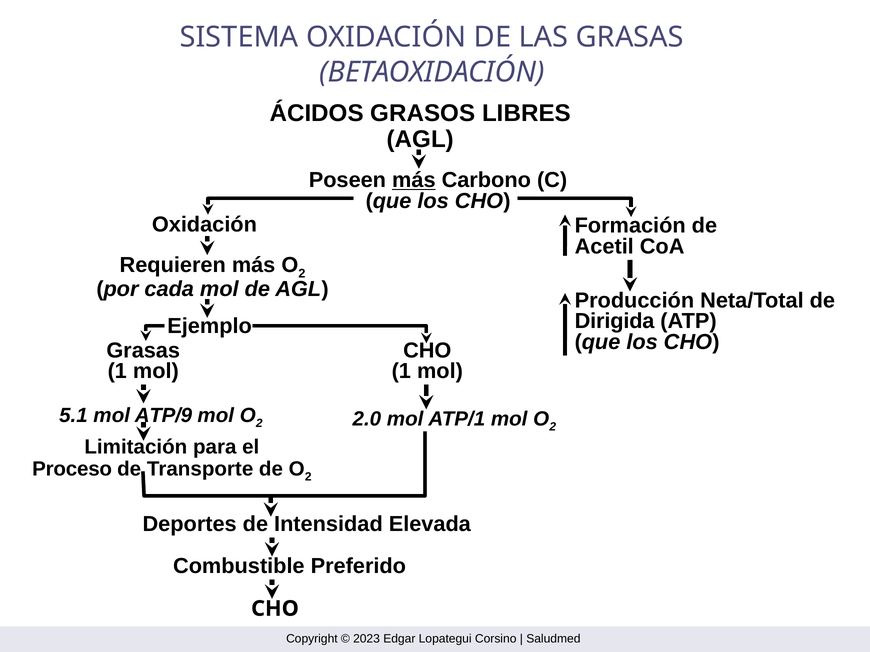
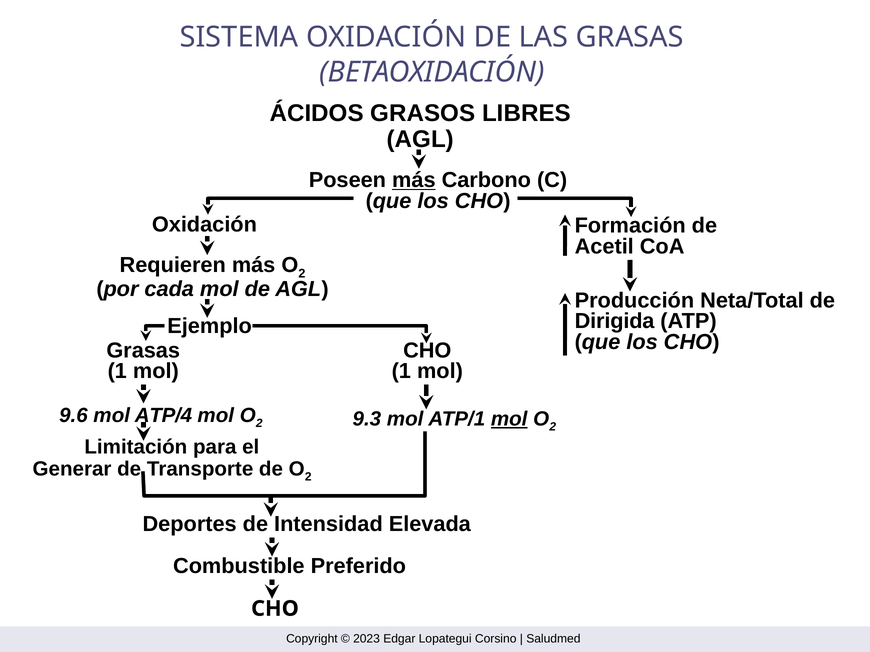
5.1: 5.1 -> 9.6
ATP/9: ATP/9 -> ATP/4
2.0: 2.0 -> 9.3
mol at (509, 419) underline: none -> present
Proceso: Proceso -> Generar
